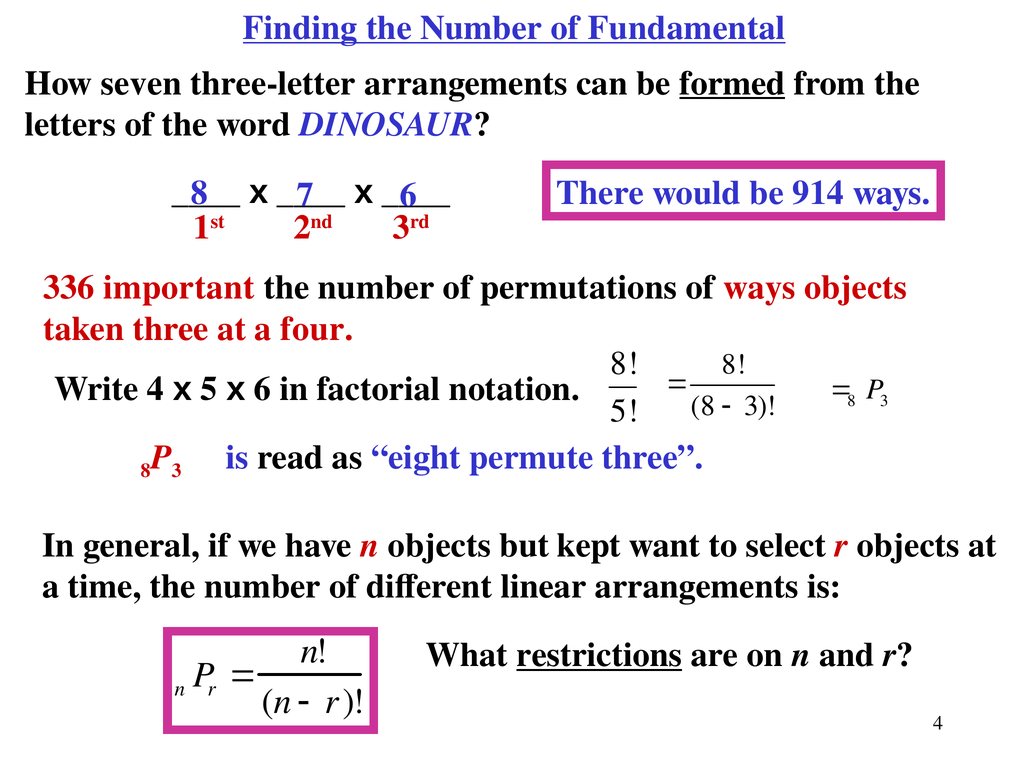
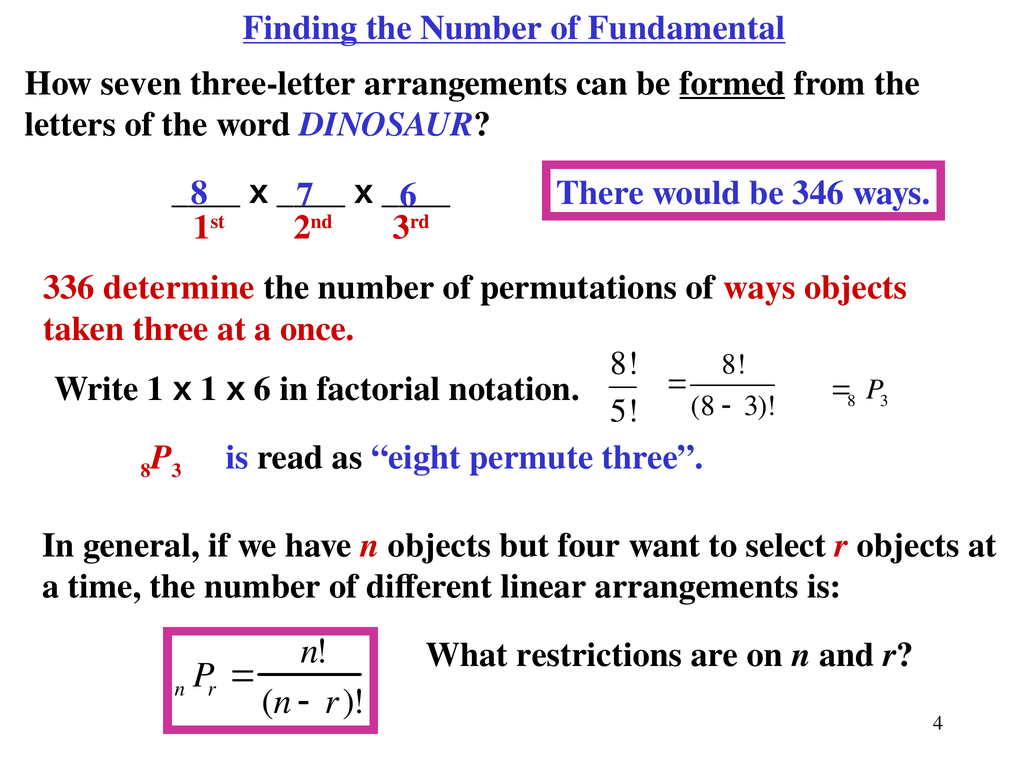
914: 914 -> 346
important: important -> determine
four: four -> once
Write 4: 4 -> 1
x 5: 5 -> 1
kept: kept -> four
restrictions underline: present -> none
